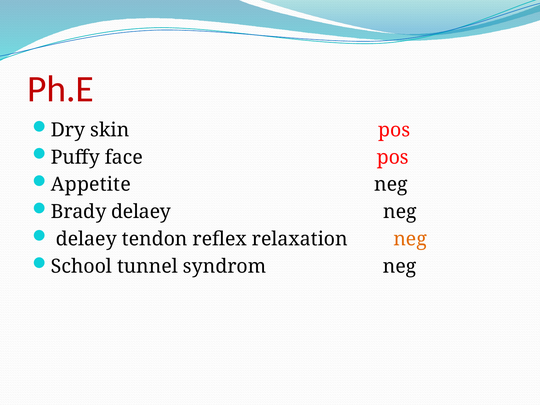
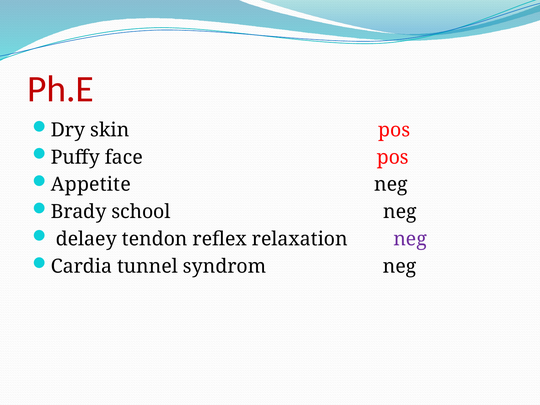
Brady delaey: delaey -> school
neg at (410, 239) colour: orange -> purple
School: School -> Cardia
